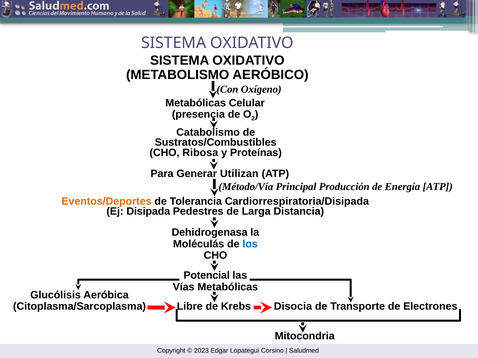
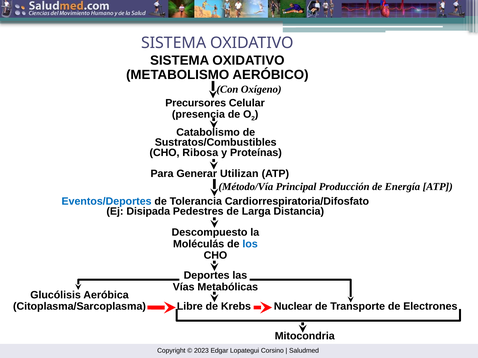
Metabólicas at (196, 103): Metabólicas -> Precursores
Eventos/Deportes colour: orange -> blue
Cardiorrespiratoria/Disipada: Cardiorrespiratoria/Disipada -> Cardiorrespiratoria/Difosfato
Dehidrogenasa: Dehidrogenasa -> Descompuesto
Potencial: Potencial -> Deportes
Disocia: Disocia -> Nuclear
